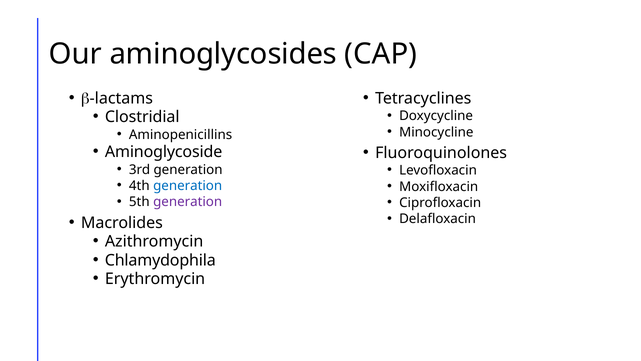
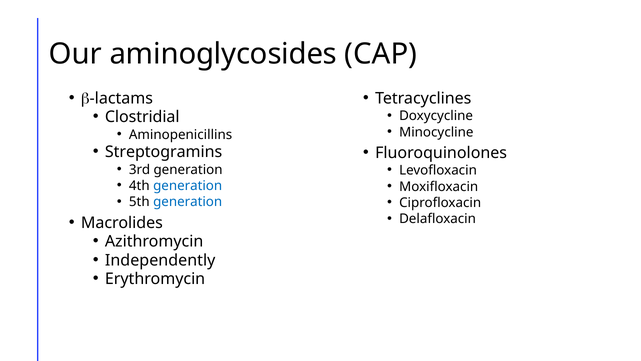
Aminoglycoside: Aminoglycoside -> Streptogramins
generation at (188, 202) colour: purple -> blue
Chlamydophila: Chlamydophila -> Independently
